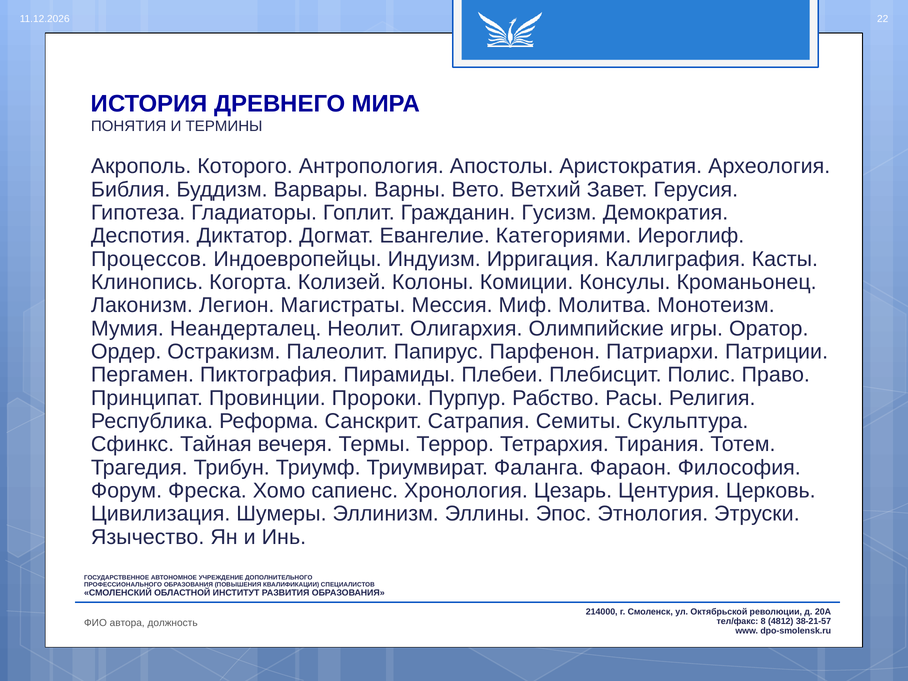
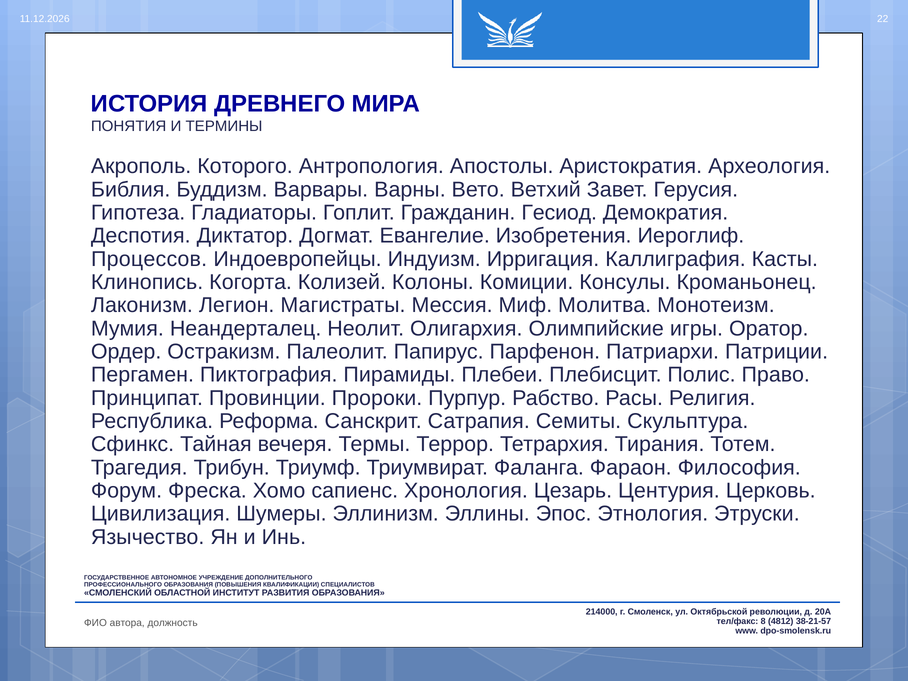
Гусизм: Гусизм -> Гесиод
Категориями: Категориями -> Изобретения
